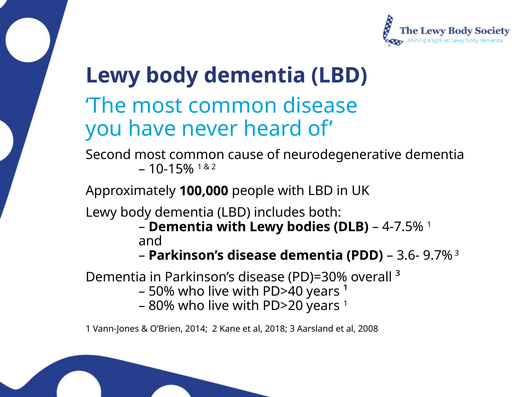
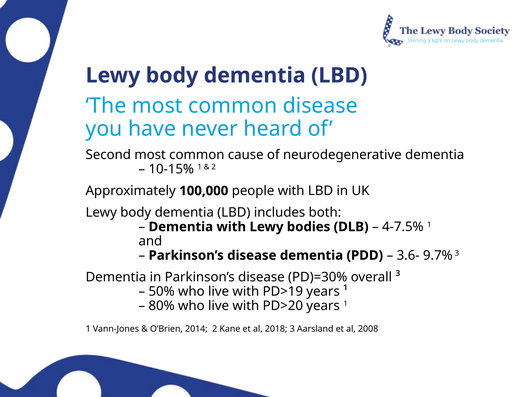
PD>40: PD>40 -> PD>19
